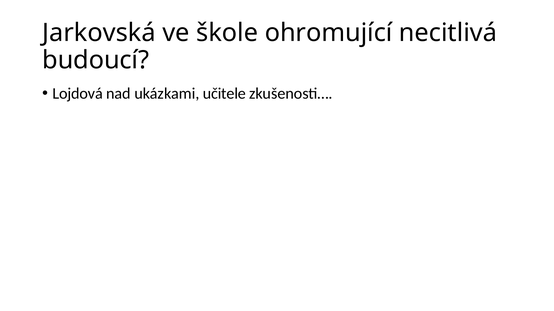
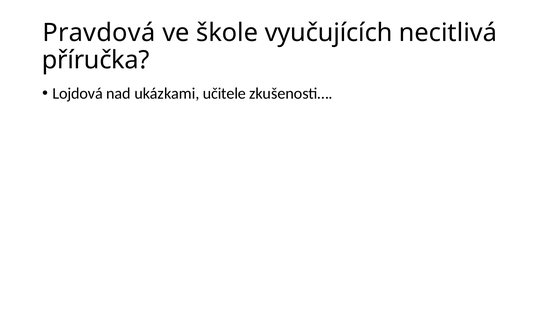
Jarkovská: Jarkovská -> Pravdová
ohromující: ohromující -> vyučujících
budoucí: budoucí -> příručka
